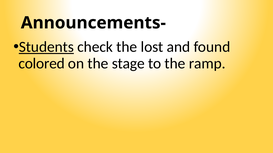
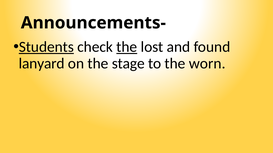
the at (127, 47) underline: none -> present
colored: colored -> lanyard
ramp: ramp -> worn
